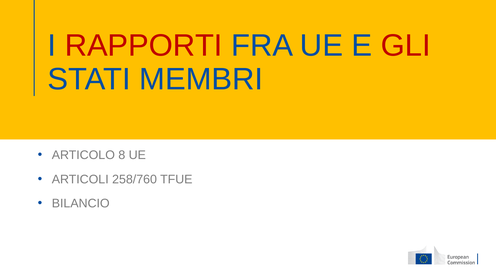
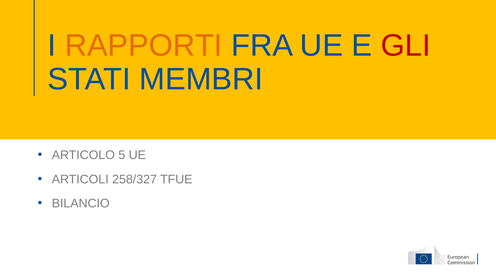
RAPPORTI colour: red -> orange
8: 8 -> 5
258/760: 258/760 -> 258/327
